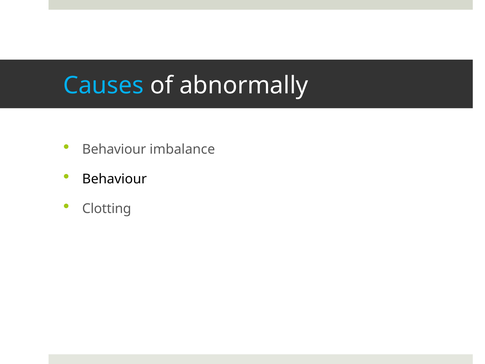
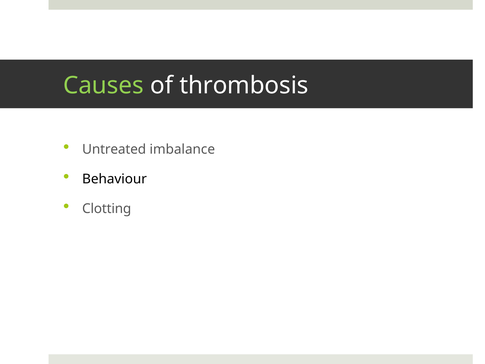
Causes colour: light blue -> light green
abnormally: abnormally -> thrombosis
Behaviour at (114, 149): Behaviour -> Untreated
